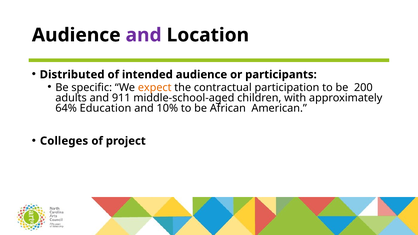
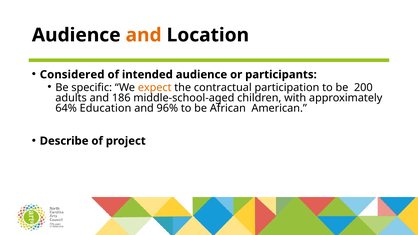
and at (144, 35) colour: purple -> orange
Distributed: Distributed -> Considered
911: 911 -> 186
10%: 10% -> 96%
Colleges: Colleges -> Describe
